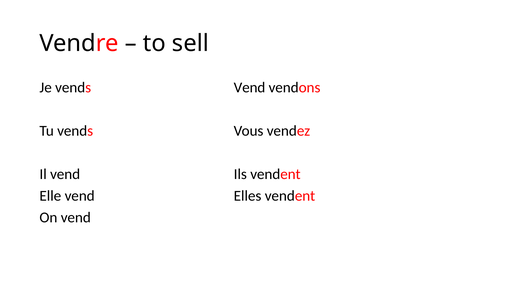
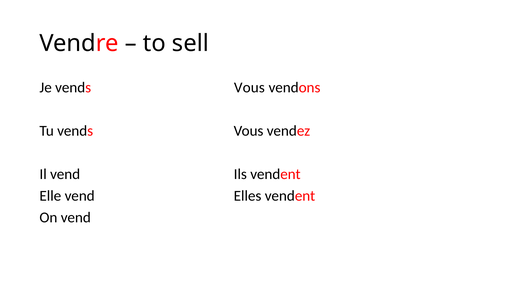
Je vends Vend: Vend -> Vous
